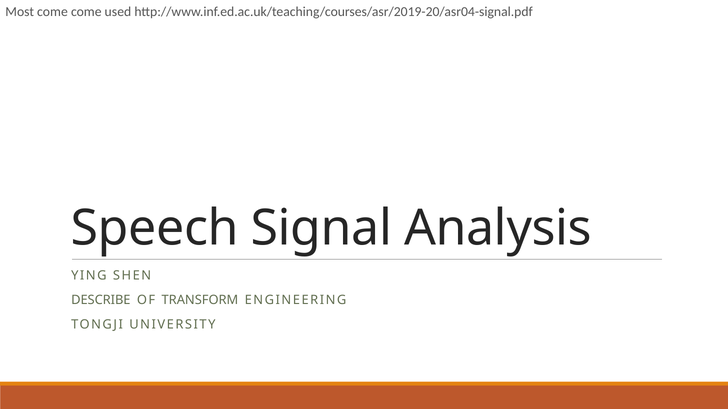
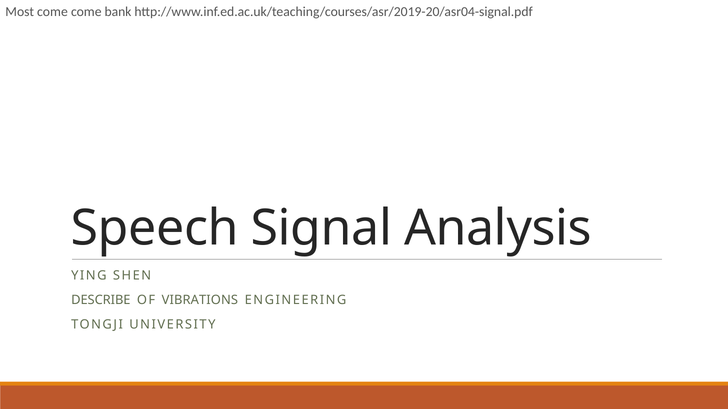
used: used -> bank
TRANSFORM: TRANSFORM -> VIBRATIONS
